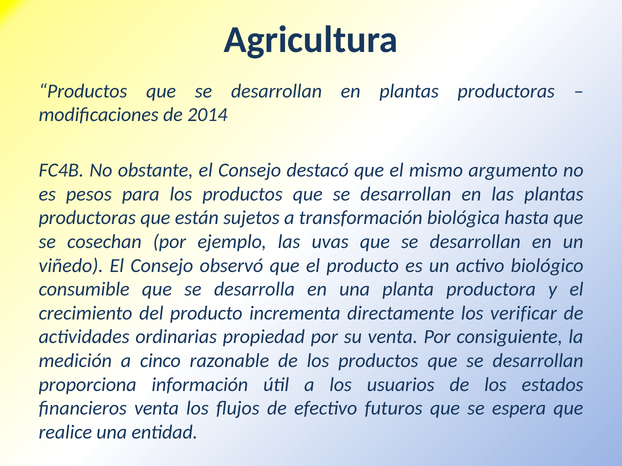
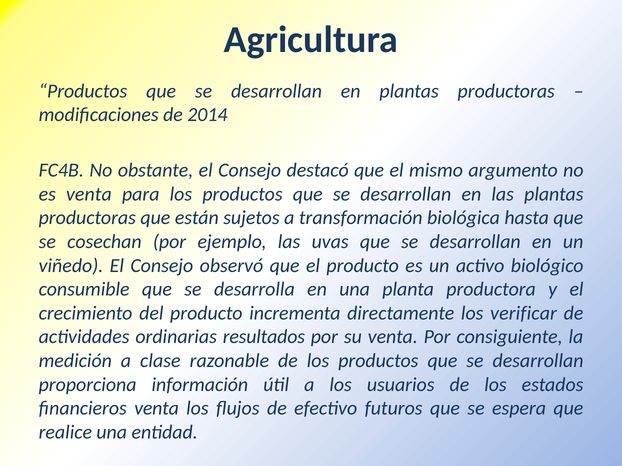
es pesos: pesos -> venta
propiedad: propiedad -> resultados
cinco: cinco -> clase
